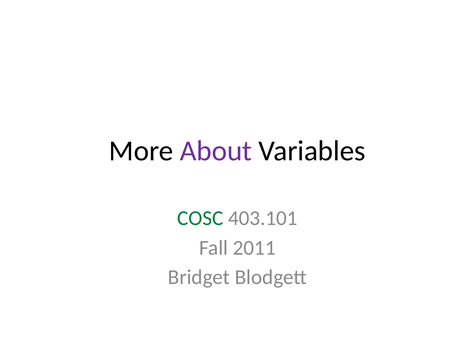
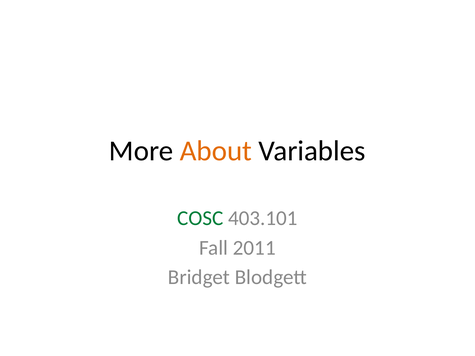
About colour: purple -> orange
